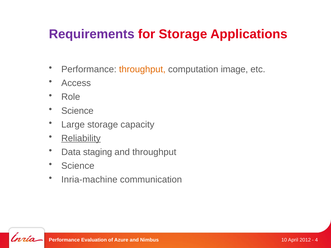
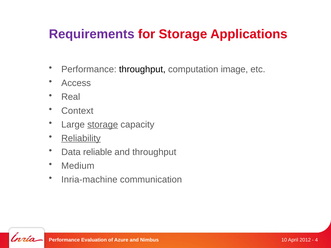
throughput at (142, 69) colour: orange -> black
Role: Role -> Real
Science at (77, 111): Science -> Context
storage at (103, 125) underline: none -> present
staging: staging -> reliable
Science at (78, 166): Science -> Medium
